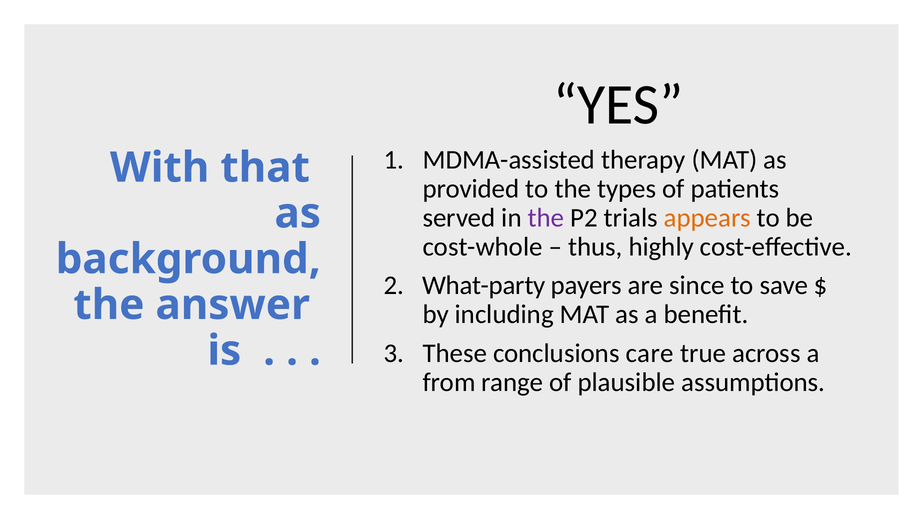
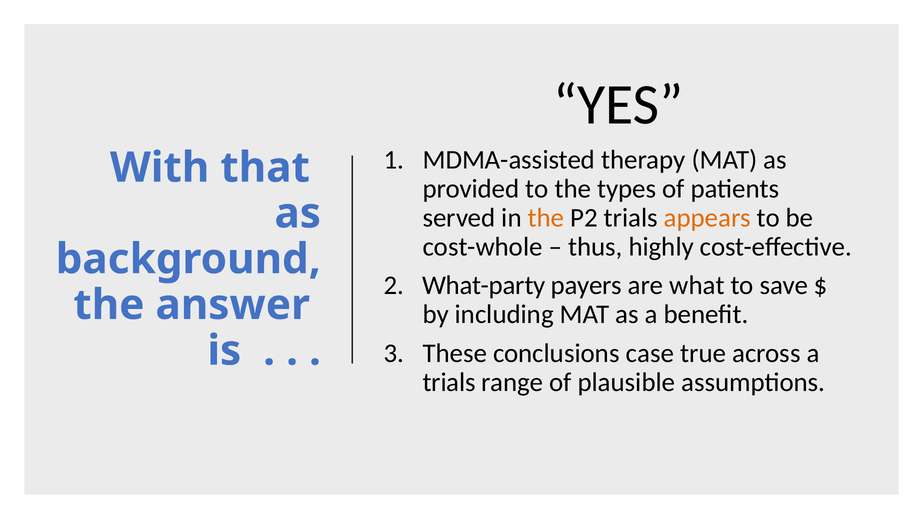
the at (546, 218) colour: purple -> orange
since: since -> what
care: care -> case
from at (449, 382): from -> trials
